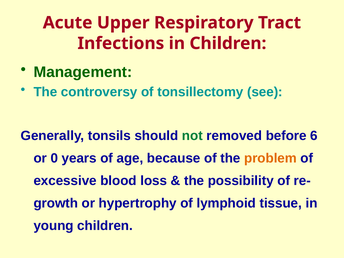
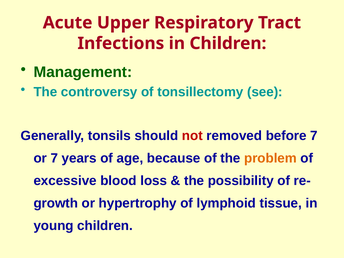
not colour: green -> red
before 6: 6 -> 7
or 0: 0 -> 7
